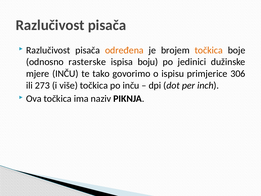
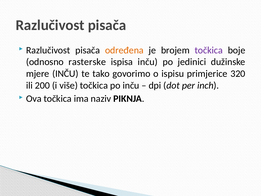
točkica at (209, 50) colour: orange -> purple
ispisa boju: boju -> inču
306: 306 -> 320
273: 273 -> 200
